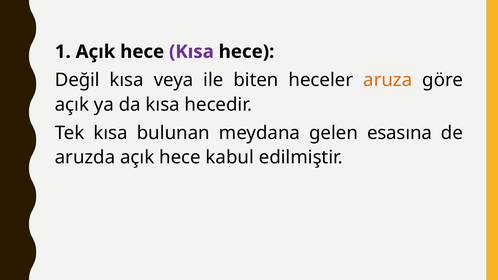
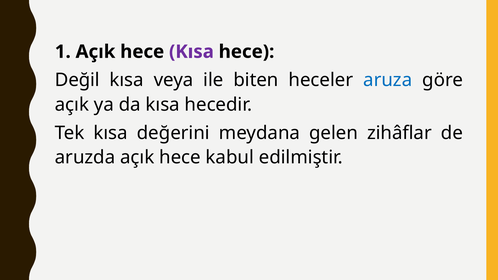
aruza colour: orange -> blue
bulunan: bulunan -> değerini
esasına: esasına -> zihâflar
